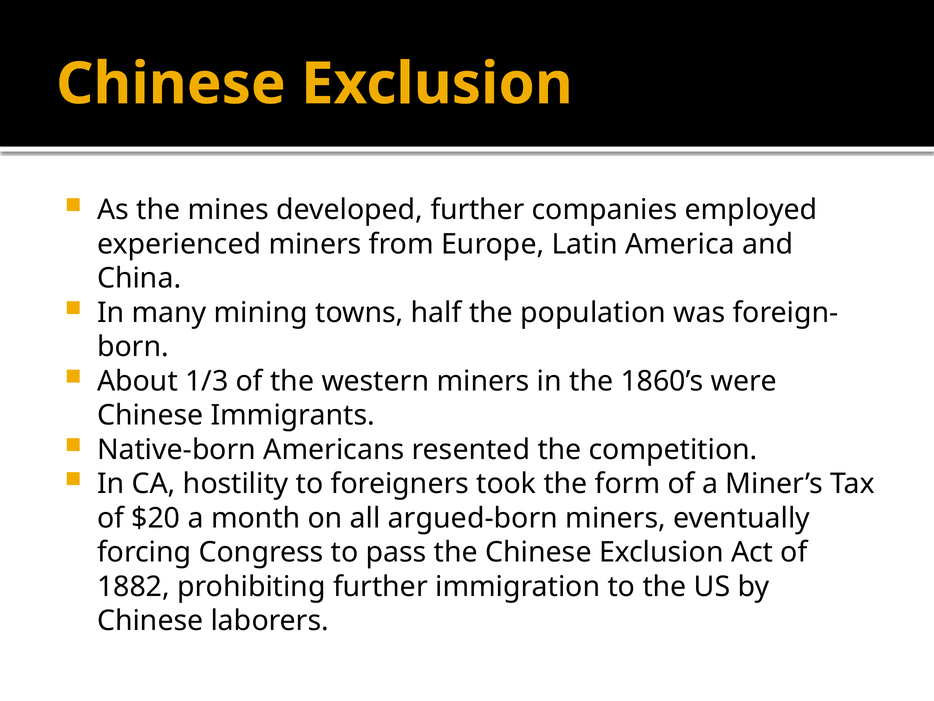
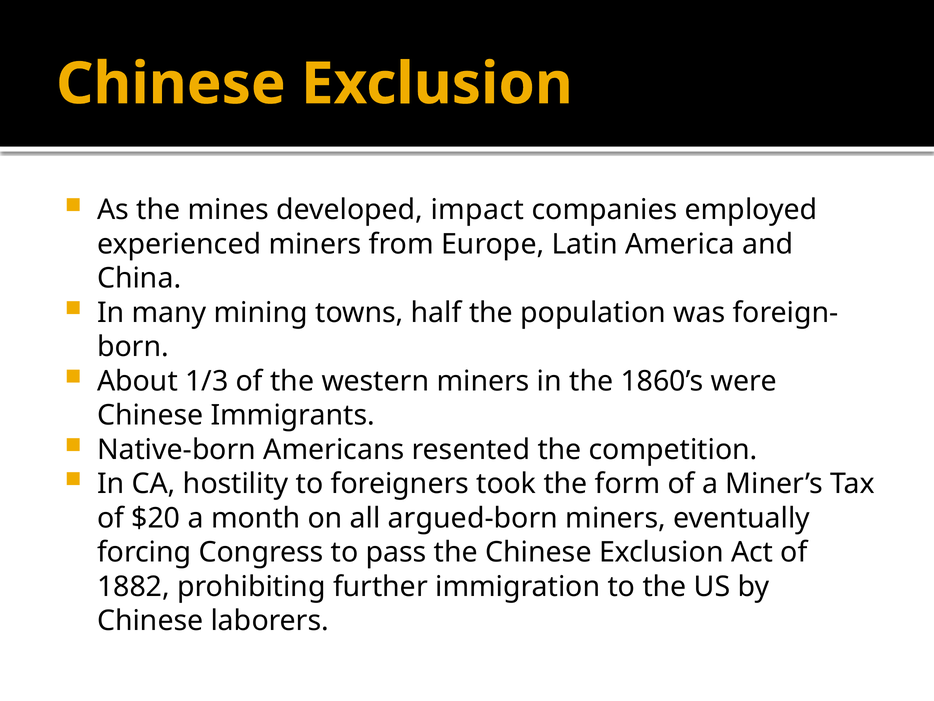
developed further: further -> impact
